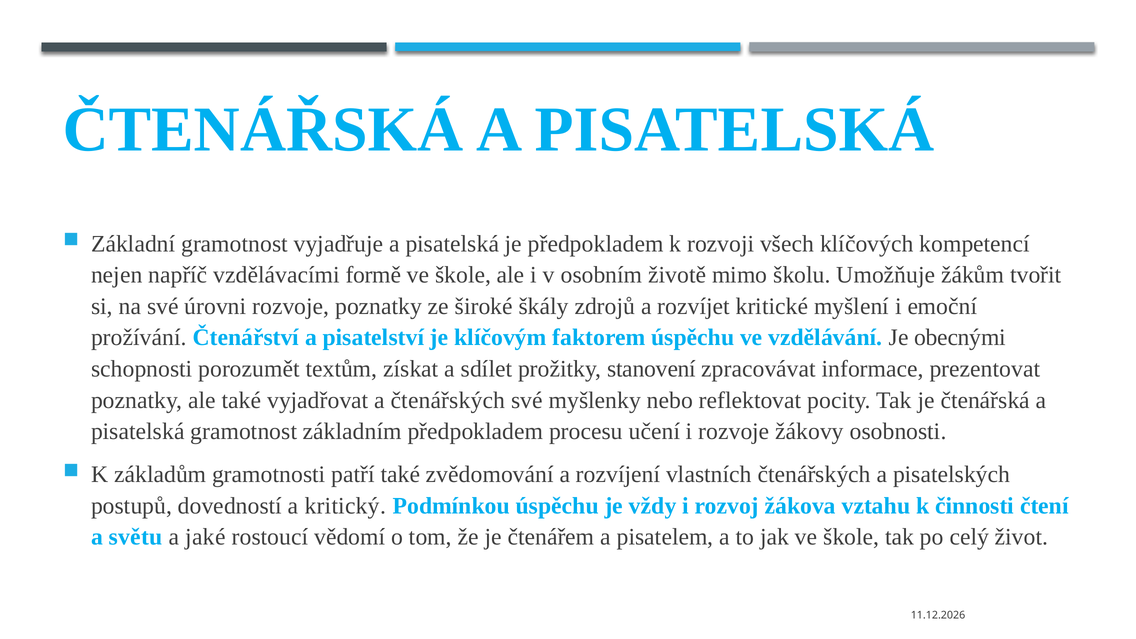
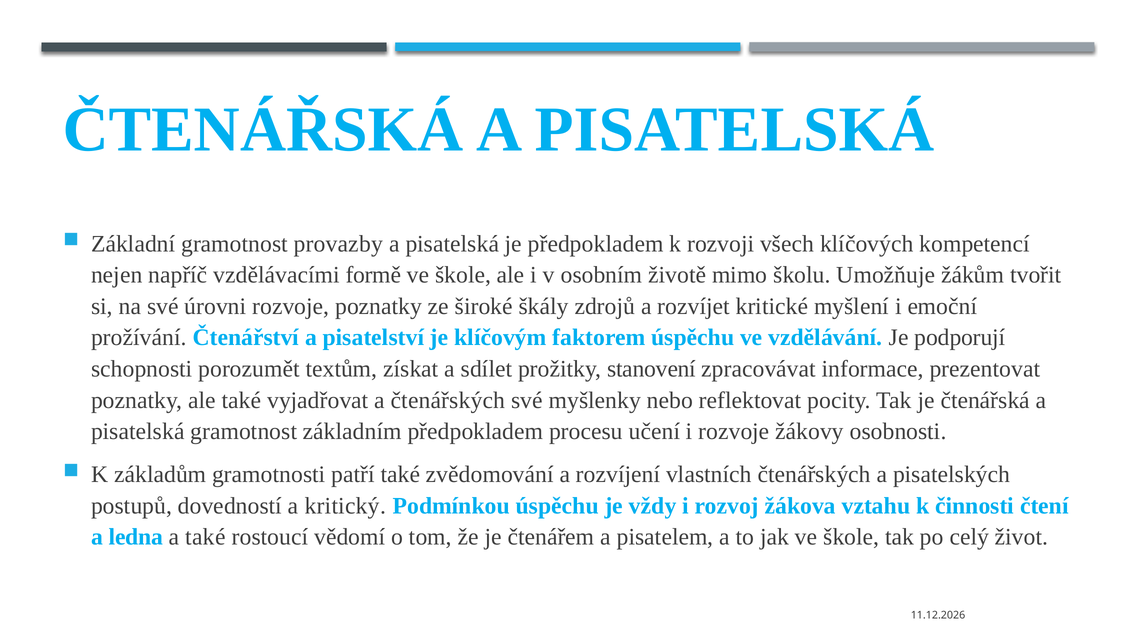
vyjadřuje: vyjadřuje -> provazby
obecnými: obecnými -> podporují
světu: světu -> ledna
a jaké: jaké -> také
